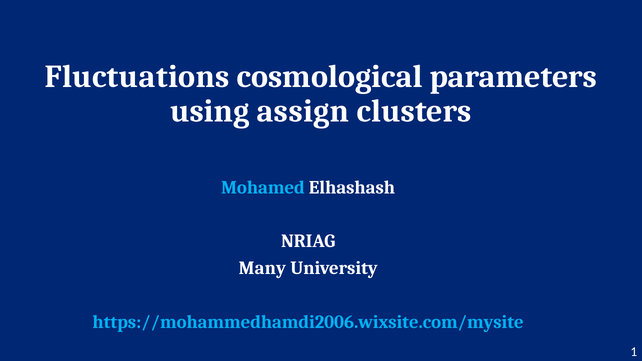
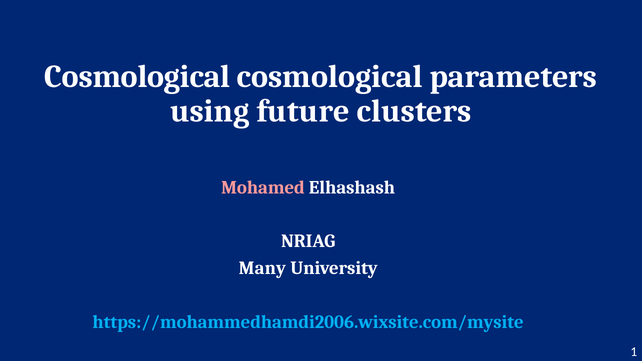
Fluctuations at (137, 77): Fluctuations -> Cosmological
assign: assign -> future
Mohamed colour: light blue -> pink
